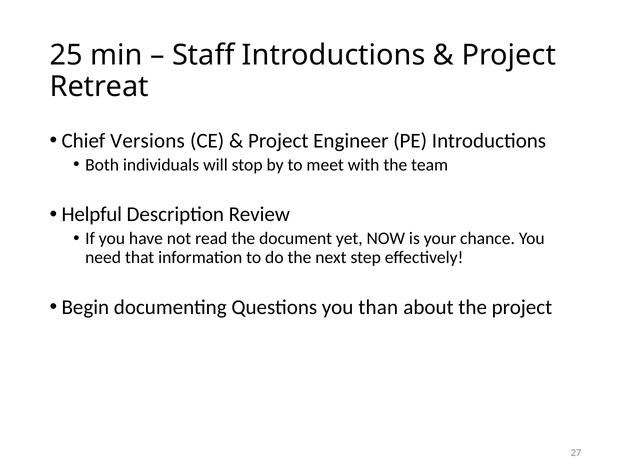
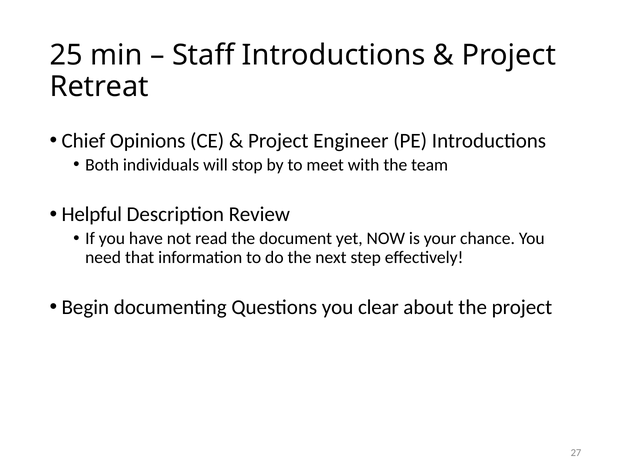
Versions: Versions -> Opinions
than: than -> clear
